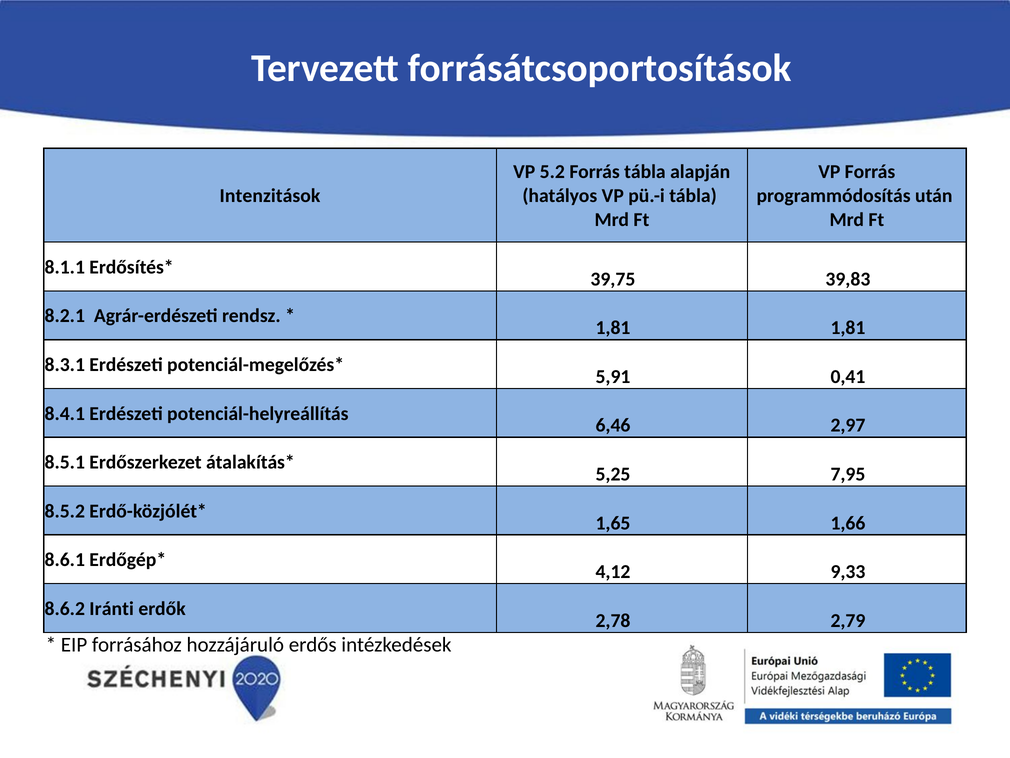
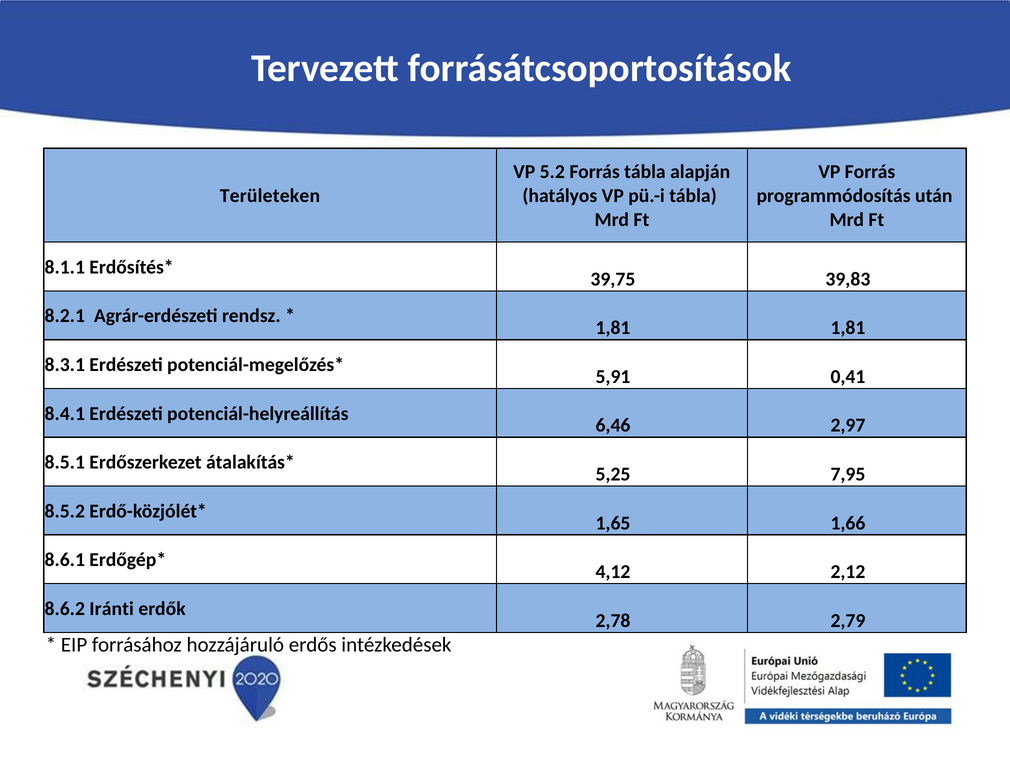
Intenzitások: Intenzitások -> Területeken
9,33: 9,33 -> 2,12
